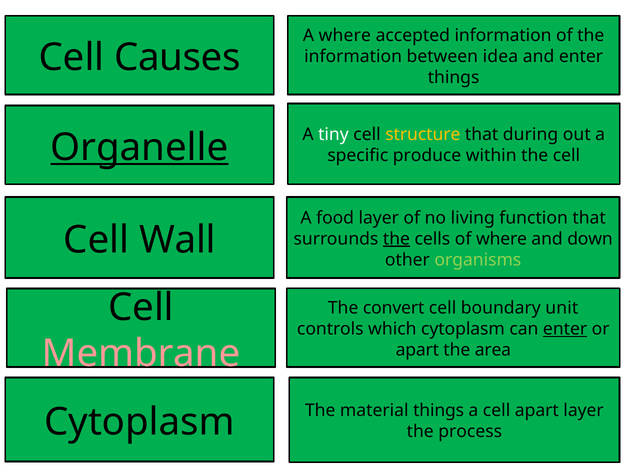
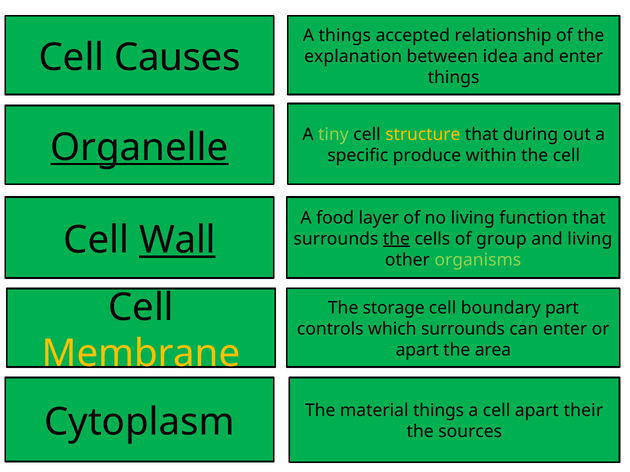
A where: where -> things
accepted information: information -> relationship
information at (353, 56): information -> explanation
tiny colour: white -> light green
Wall underline: none -> present
of where: where -> group
and down: down -> living
convert: convert -> storage
unit: unit -> part
which cytoplasm: cytoplasm -> surrounds
enter at (565, 329) underline: present -> none
Membrane colour: pink -> yellow
apart layer: layer -> their
process: process -> sources
